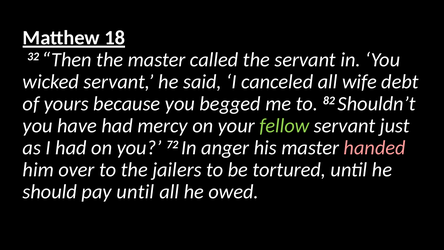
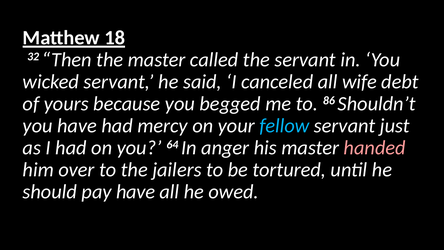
82: 82 -> 86
fellow colour: light green -> light blue
72: 72 -> 64
pay until: until -> have
